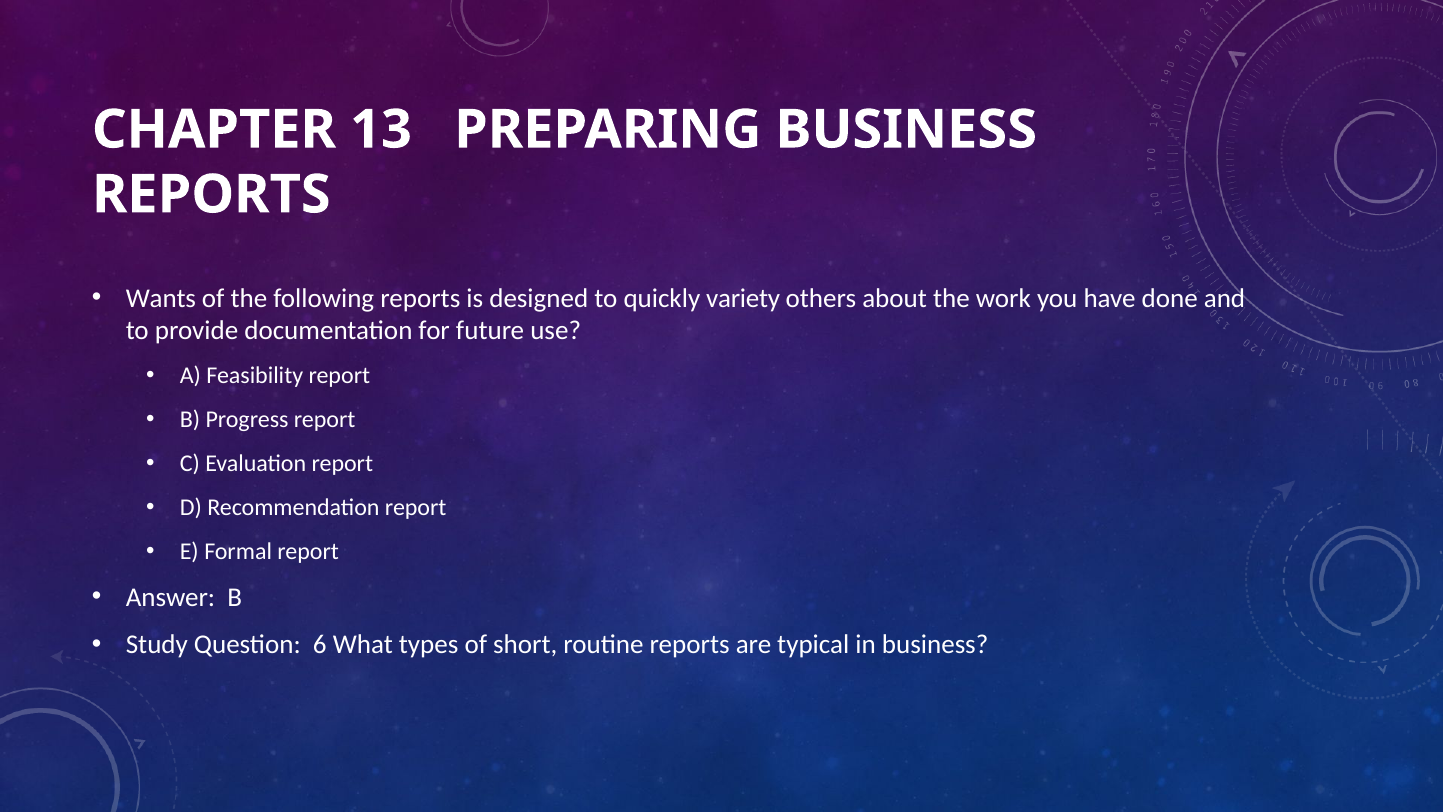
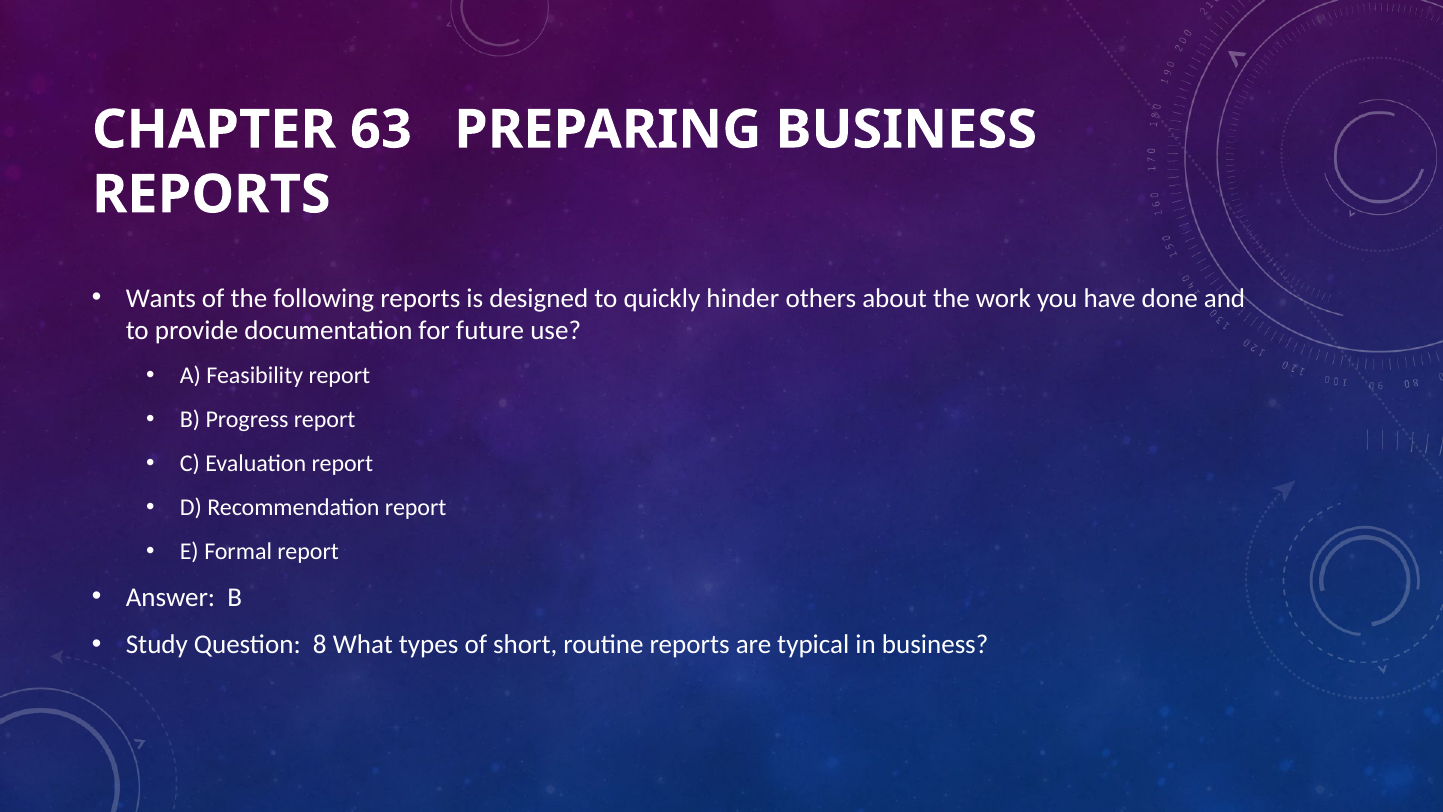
13: 13 -> 63
variety: variety -> hinder
6: 6 -> 8
